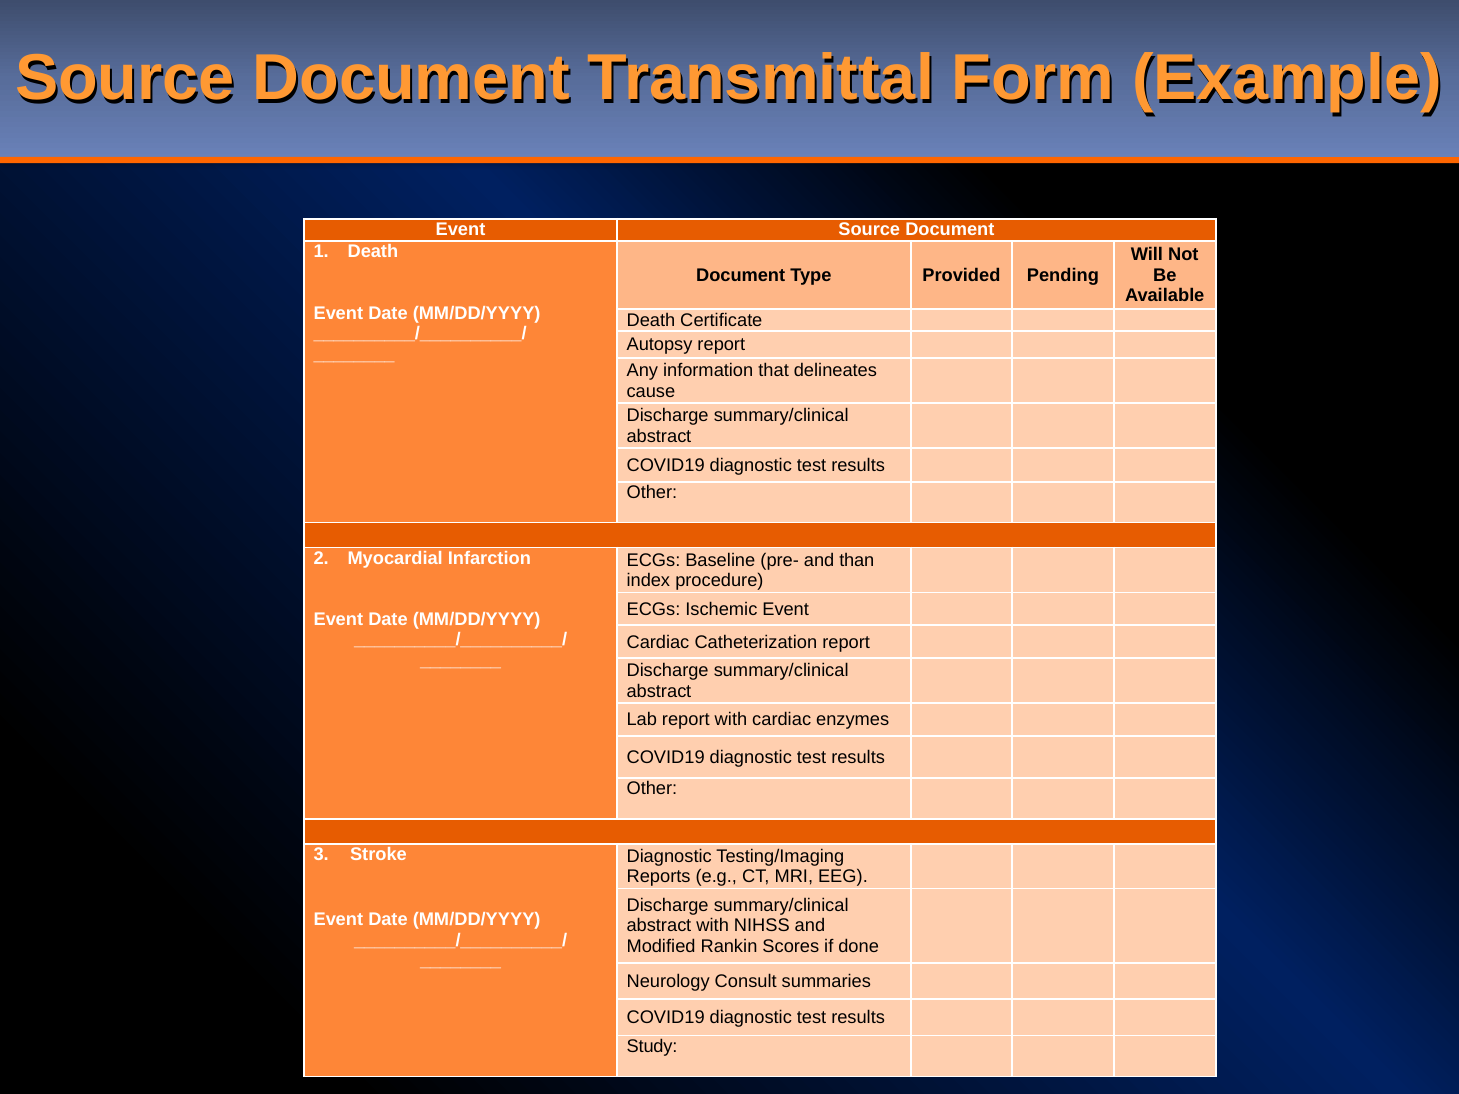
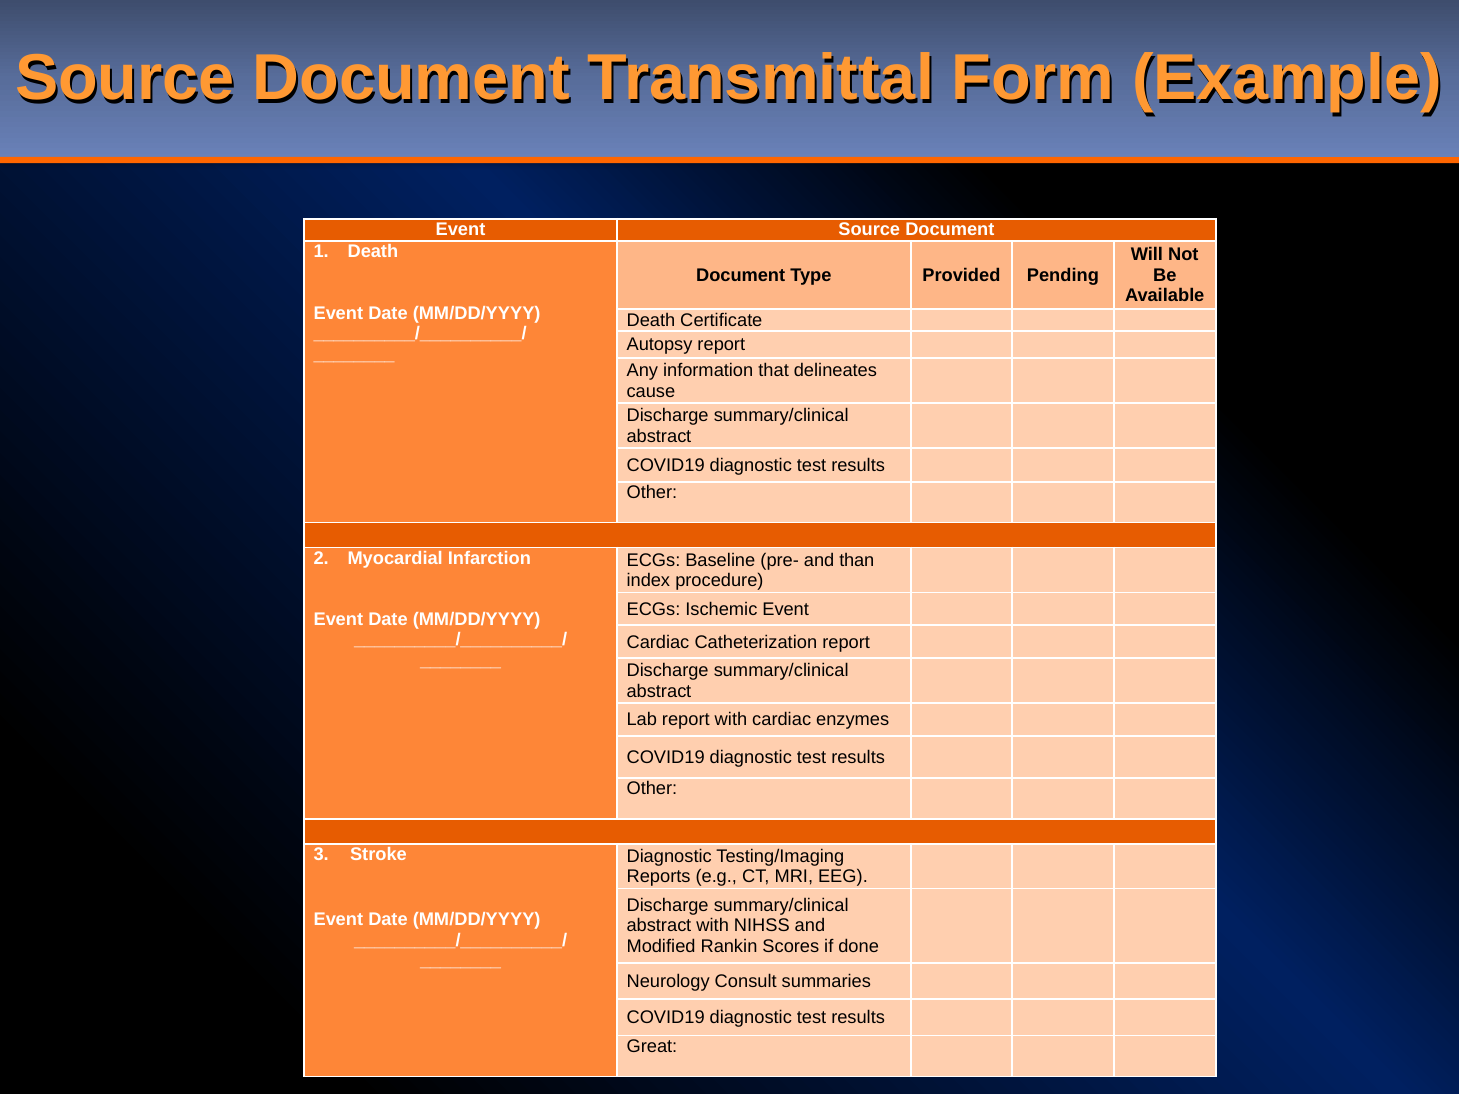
Study: Study -> Great
